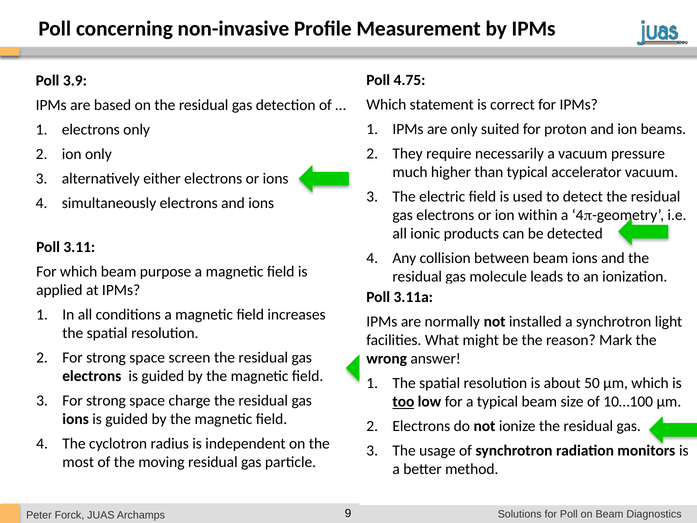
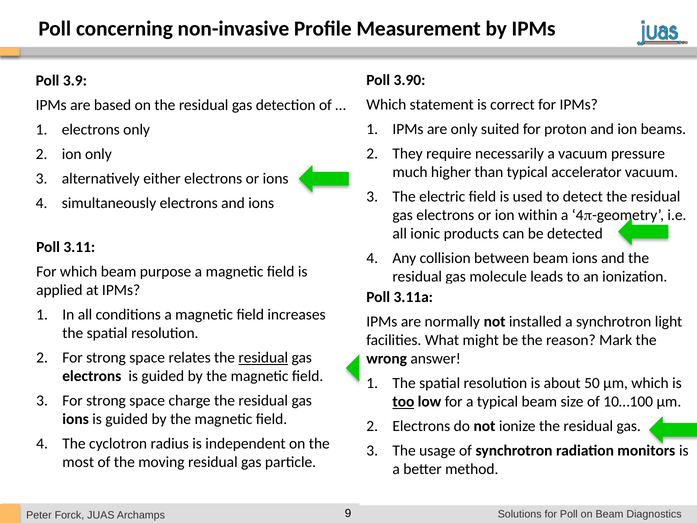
4.75: 4.75 -> 3.90
screen: screen -> relates
residual at (263, 358) underline: none -> present
